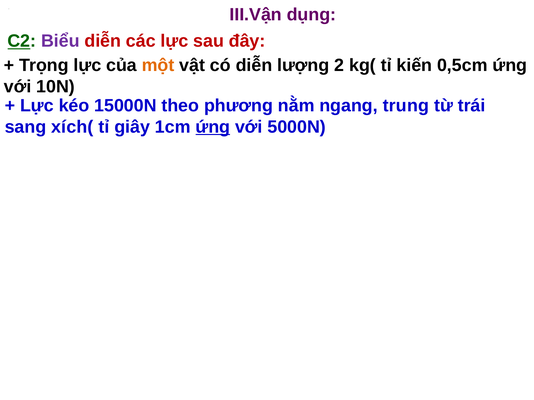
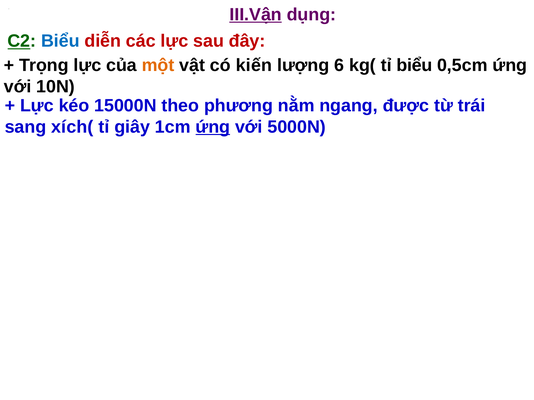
III.Vận underline: none -> present
Biểu at (60, 41) colour: purple -> blue
có diễn: diễn -> kiến
2: 2 -> 6
tỉ kiến: kiến -> biểu
trung: trung -> được
